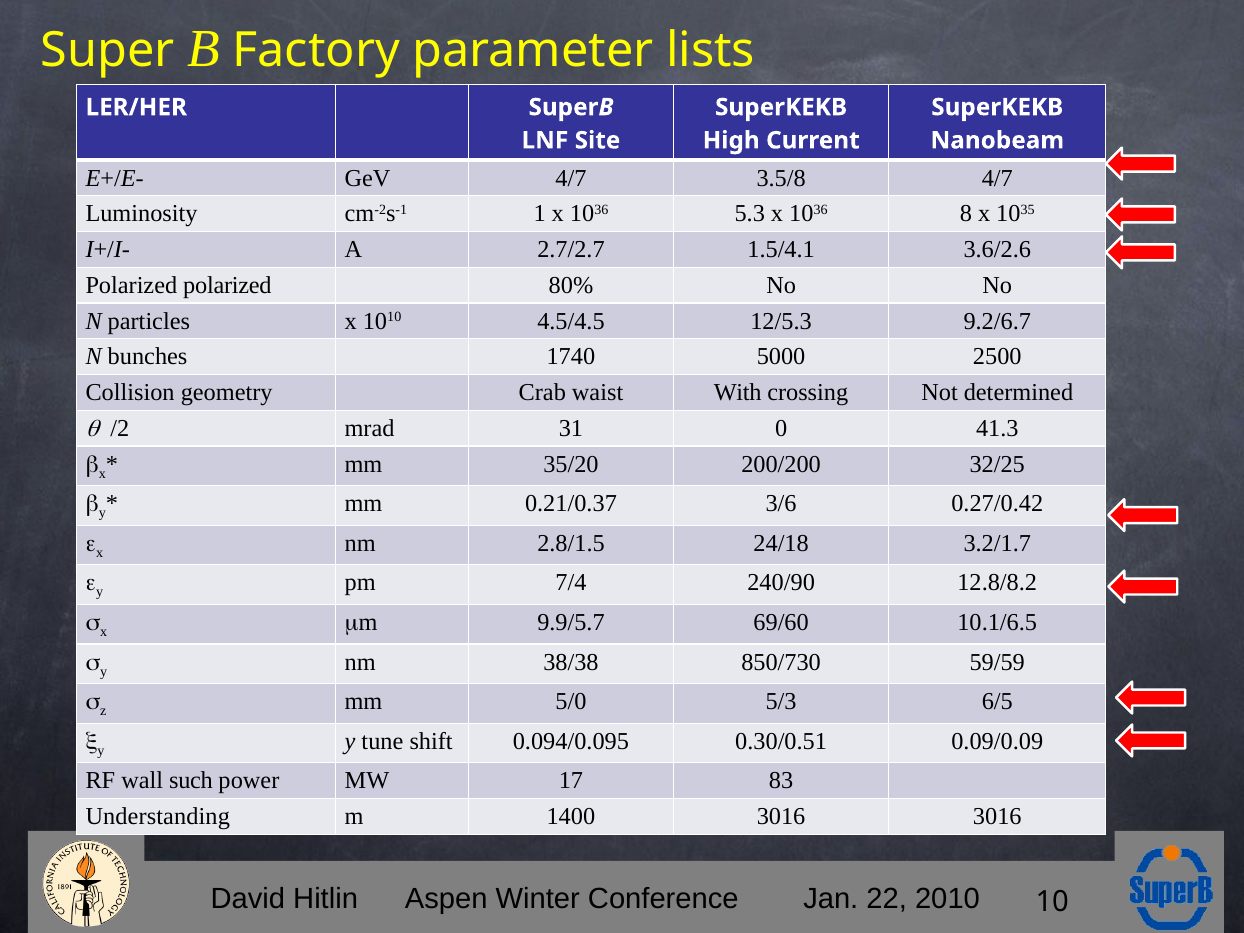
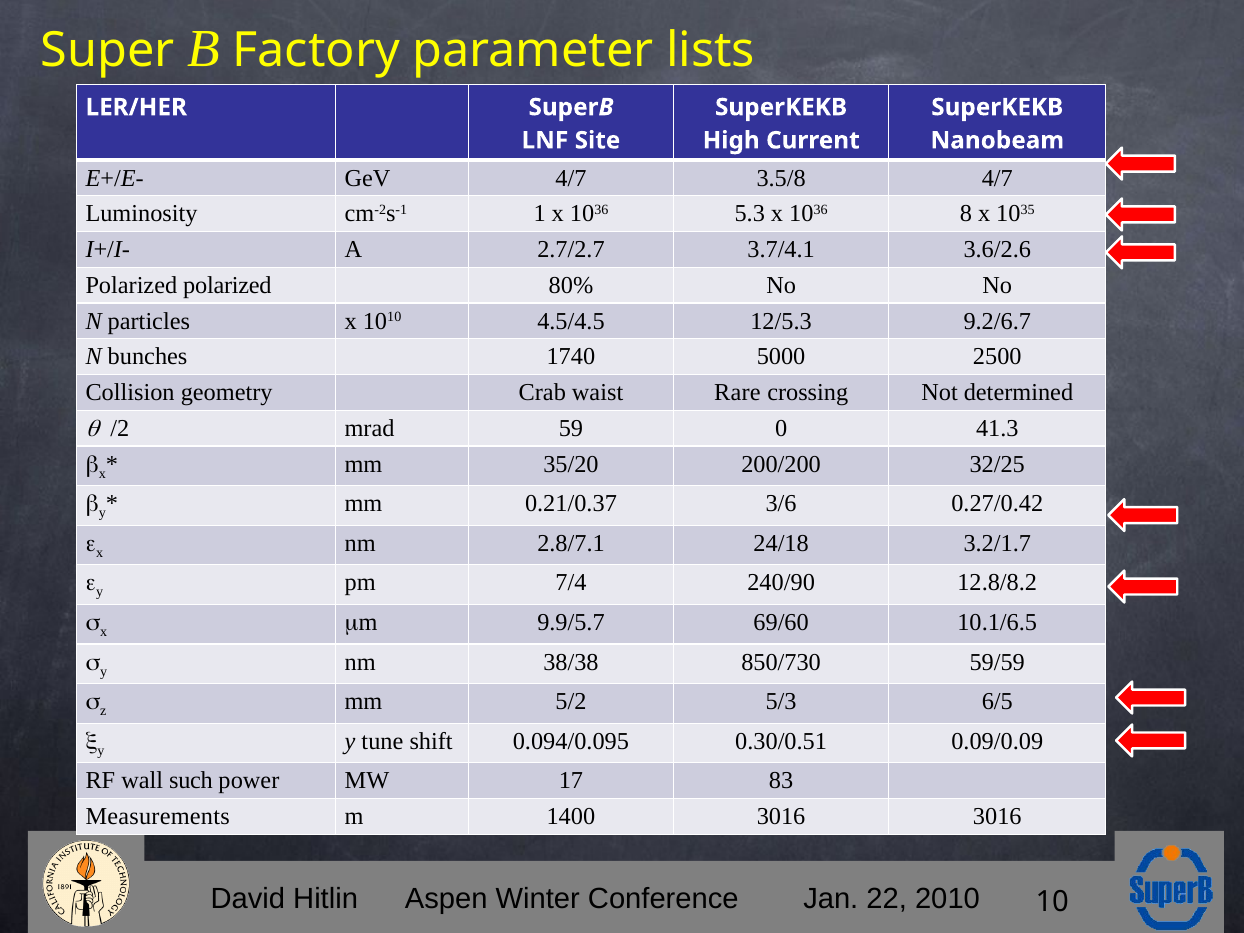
1.5/4.1: 1.5/4.1 -> 3.7/4.1
With: With -> Rare
31: 31 -> 59
2.8/1.5: 2.8/1.5 -> 2.8/7.1
5/0: 5/0 -> 5/2
Understanding: Understanding -> Measurements
